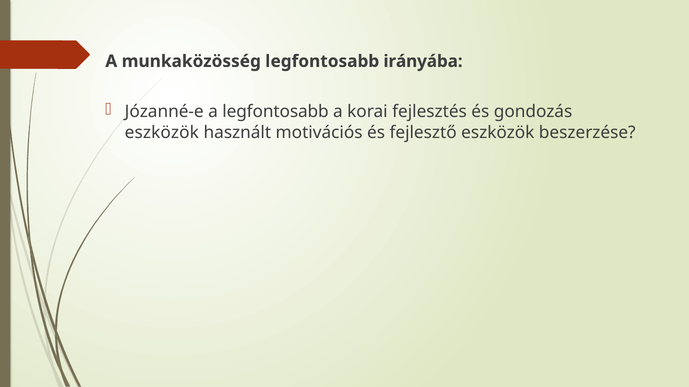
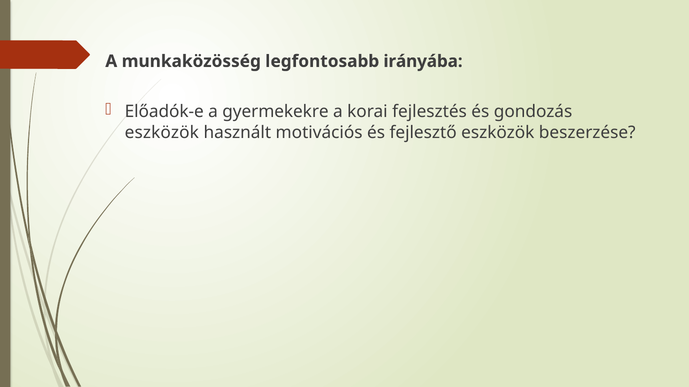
Józanné-e: Józanné-e -> Előadók-e
a legfontosabb: legfontosabb -> gyermekekre
